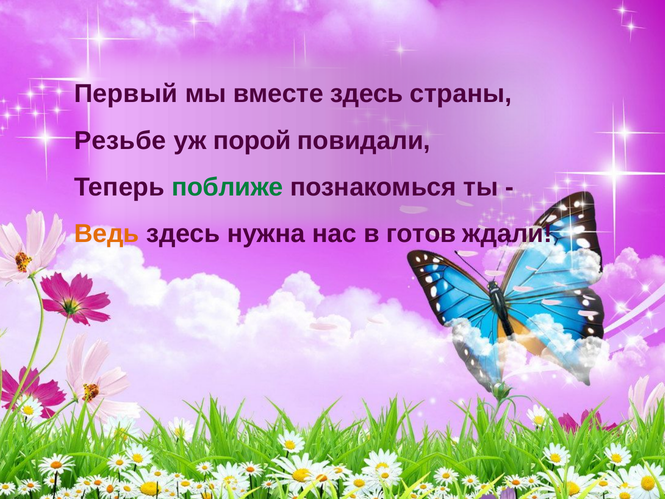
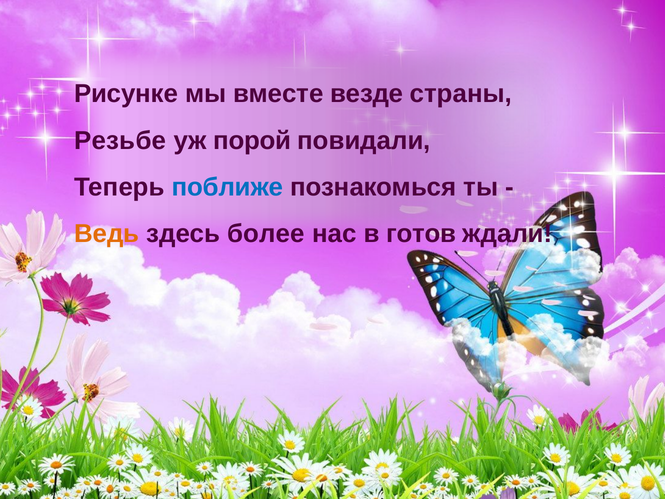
Первый: Первый -> Рисунке
вместе здесь: здесь -> везде
поближе colour: green -> blue
нужна: нужна -> более
